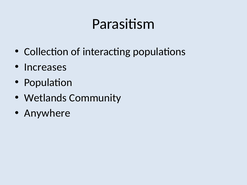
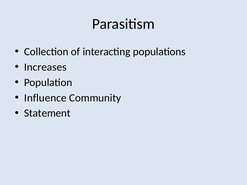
Wetlands: Wetlands -> Influence
Anywhere: Anywhere -> Statement
